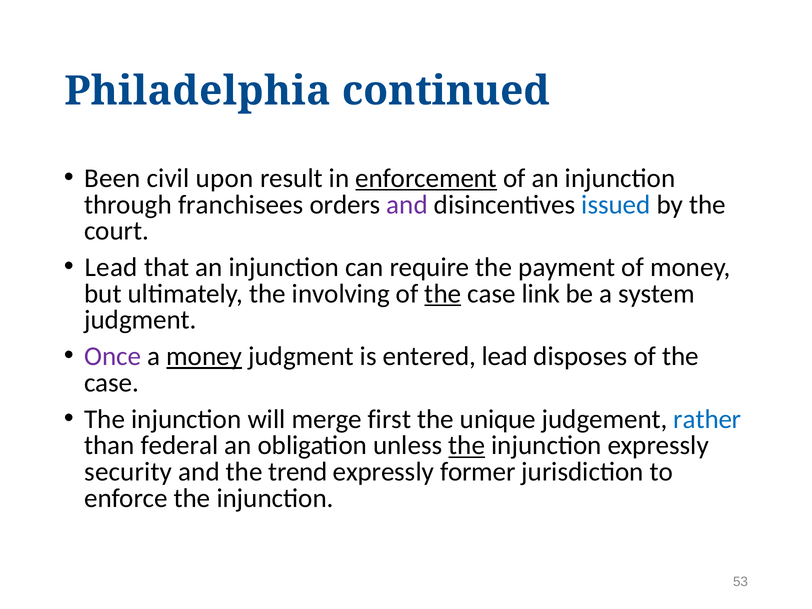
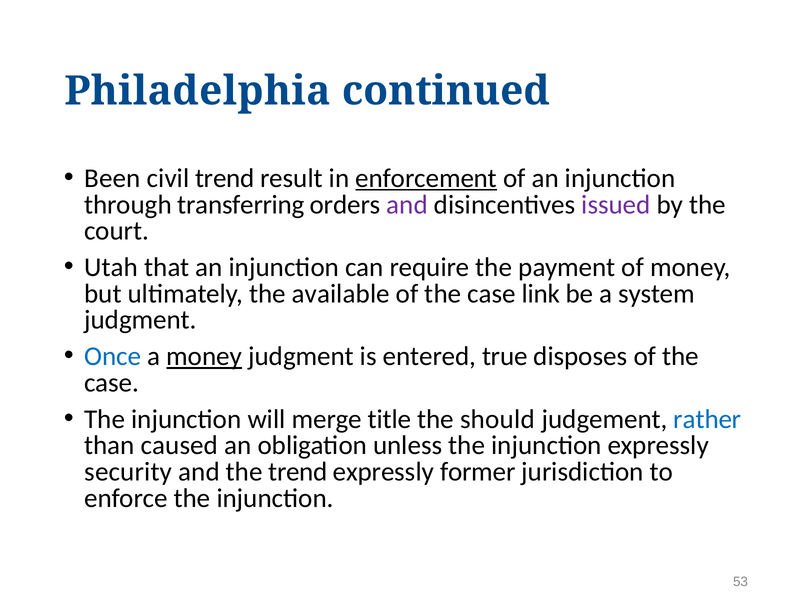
civil upon: upon -> trend
franchisees: franchisees -> transferring
issued colour: blue -> purple
Lead at (111, 267): Lead -> Utah
involving: involving -> available
the at (443, 294) underline: present -> none
Once colour: purple -> blue
entered lead: lead -> true
first: first -> title
unique: unique -> should
federal: federal -> caused
the at (467, 445) underline: present -> none
